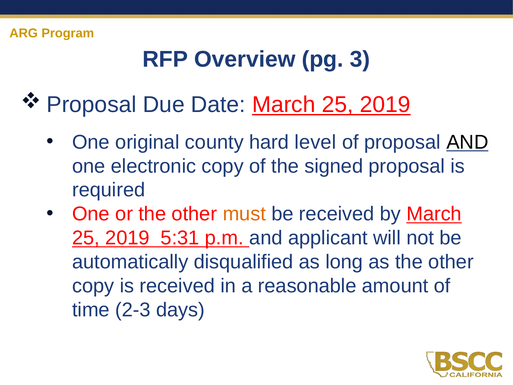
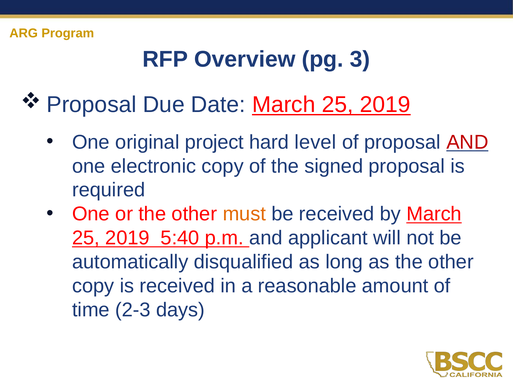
county: county -> project
AND at (467, 142) colour: black -> red
5:31: 5:31 -> 5:40
